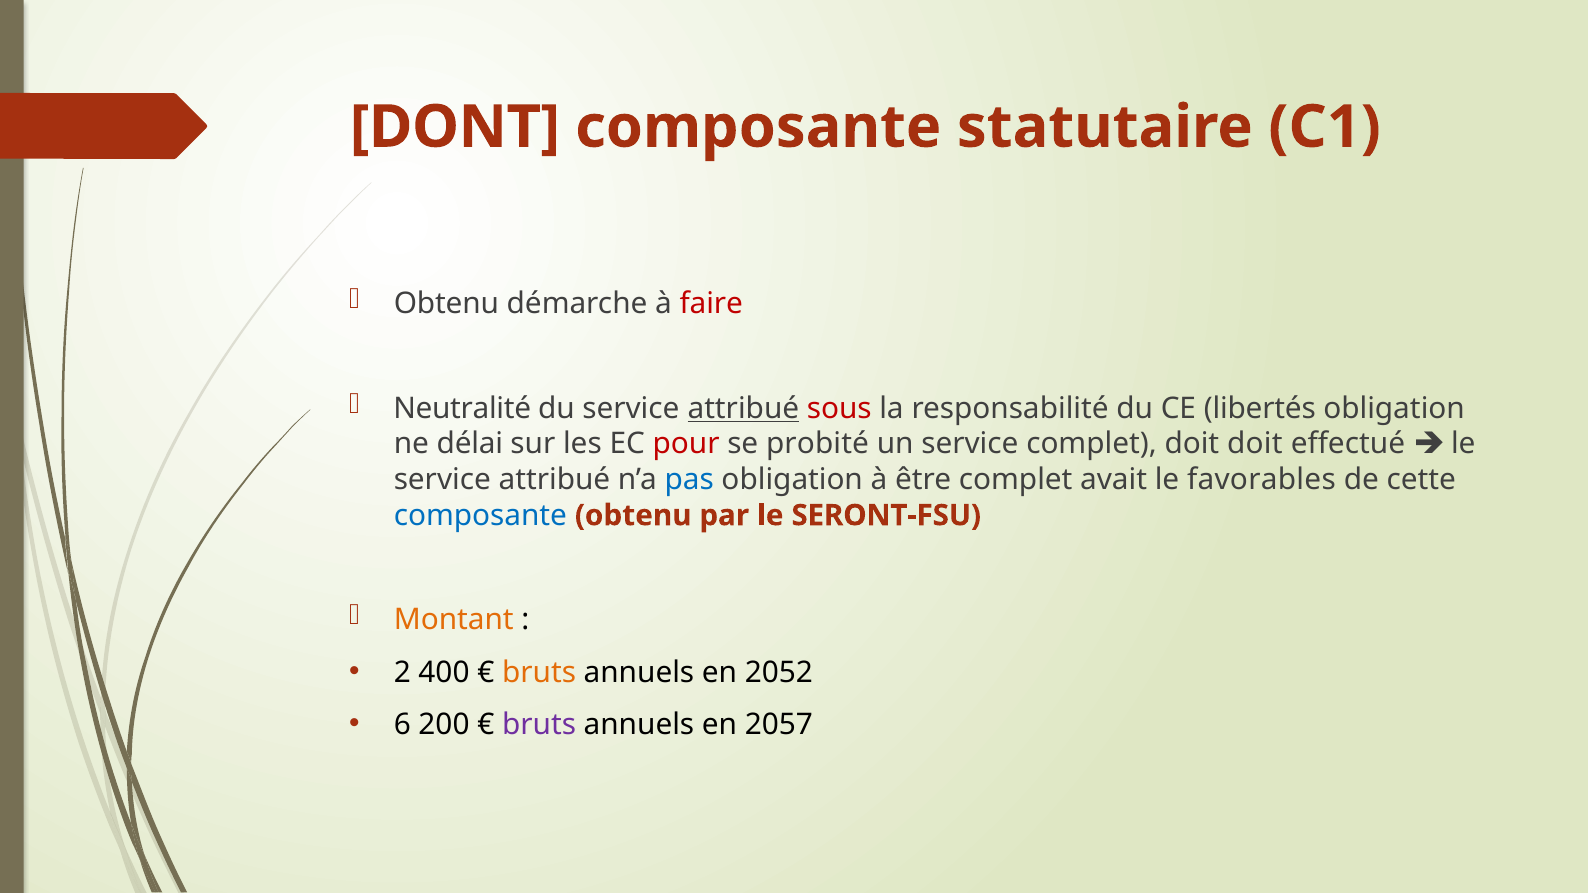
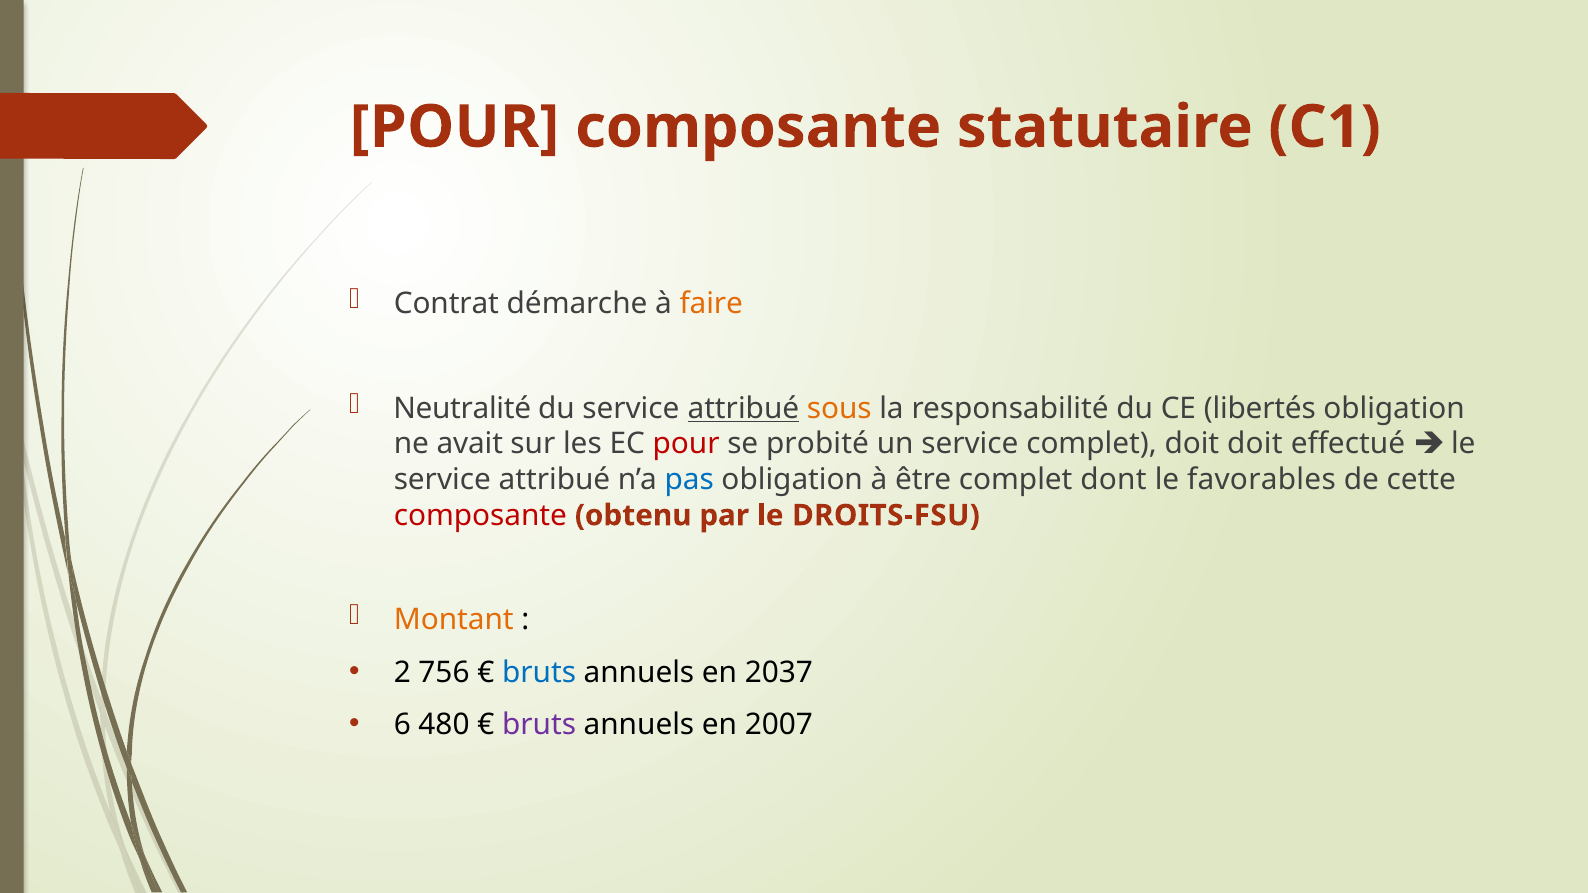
DONT at (455, 127): DONT -> POUR
Obtenu at (446, 304): Obtenu -> Contrat
faire colour: red -> orange
sous colour: red -> orange
délai: délai -> avait
avait: avait -> dont
composante at (480, 516) colour: blue -> red
SERONT-FSU: SERONT-FSU -> DROITS-FSU
400: 400 -> 756
bruts at (539, 672) colour: orange -> blue
2052: 2052 -> 2037
200: 200 -> 480
2057: 2057 -> 2007
